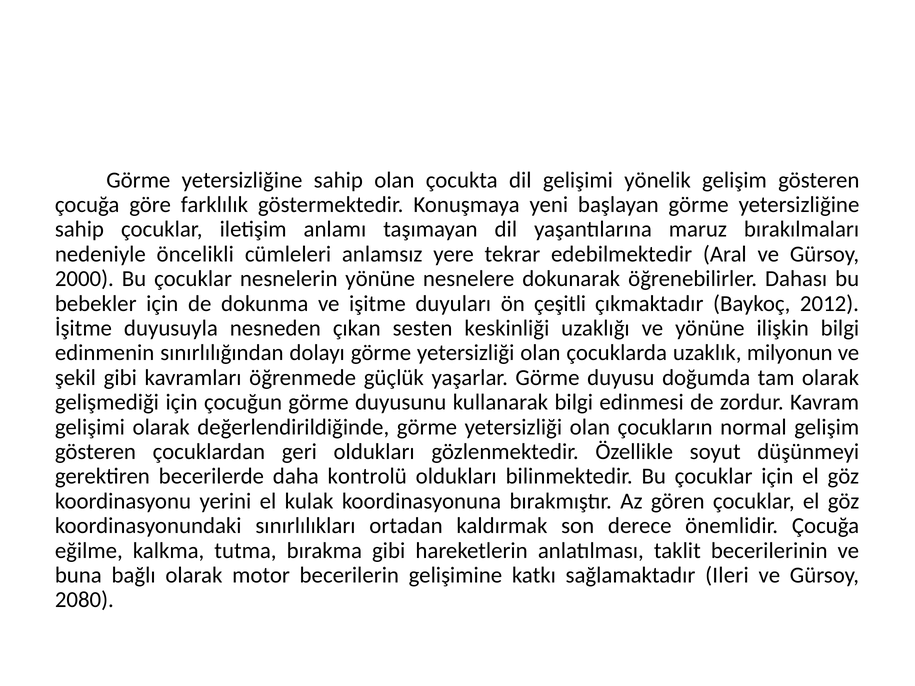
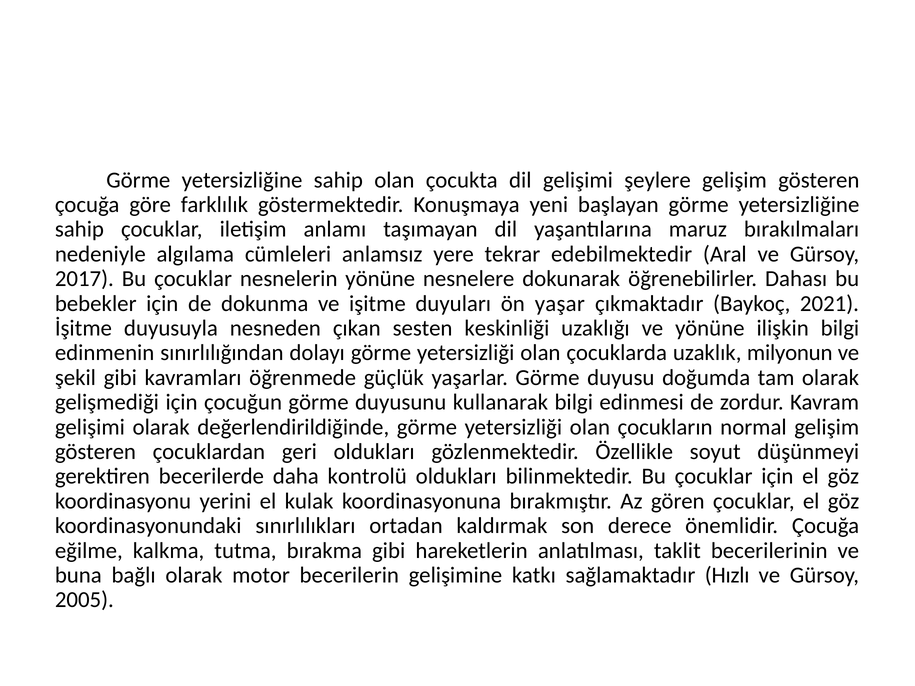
yönelik: yönelik -> şeylere
öncelikli: öncelikli -> algılama
2000: 2000 -> 2017
çeşitli: çeşitli -> yaşar
2012: 2012 -> 2021
Ileri: Ileri -> Hızlı
2080: 2080 -> 2005
